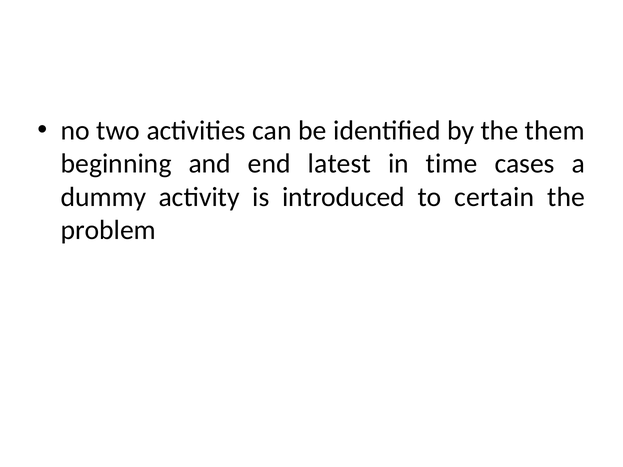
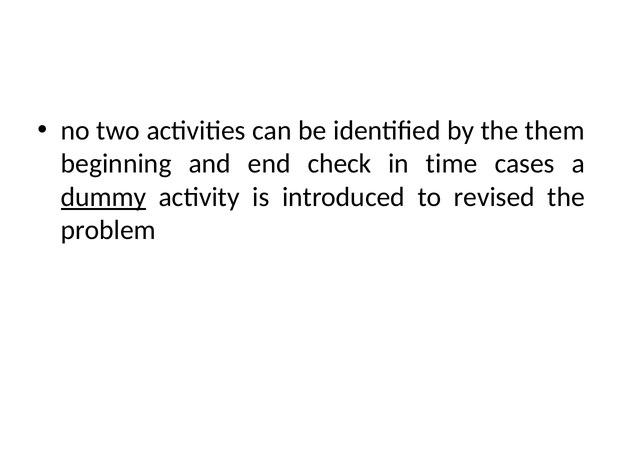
latest: latest -> check
dummy underline: none -> present
certain: certain -> revised
